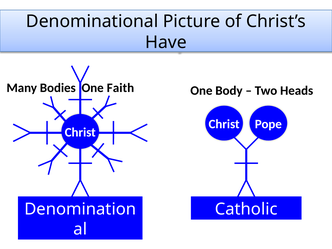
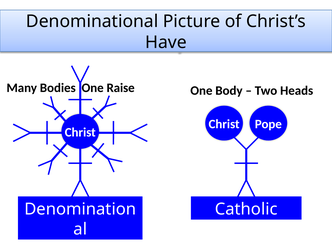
Faith: Faith -> Raise
